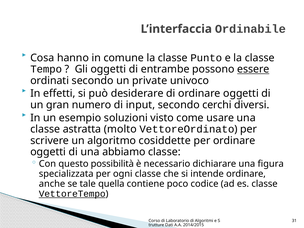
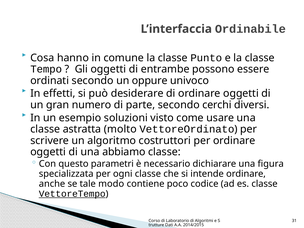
essere underline: present -> none
private: private -> oppure
input: input -> parte
cosiddette: cosiddette -> costruttori
possibilità: possibilità -> parametri
quella: quella -> modo
